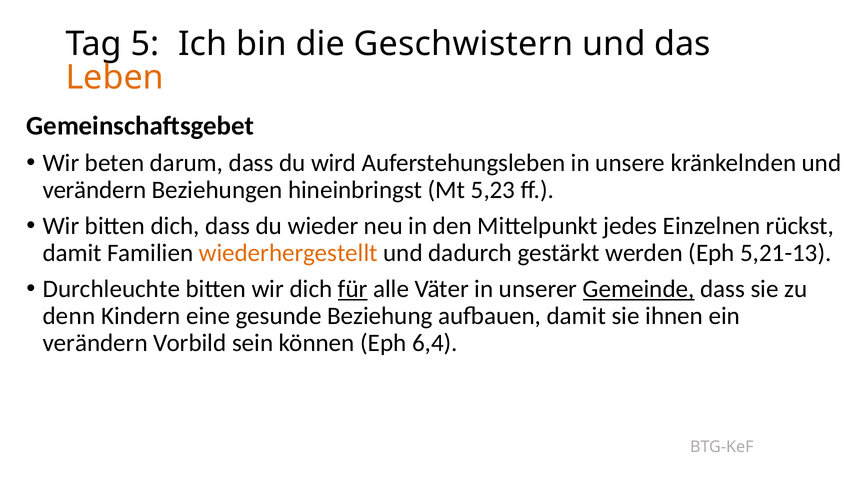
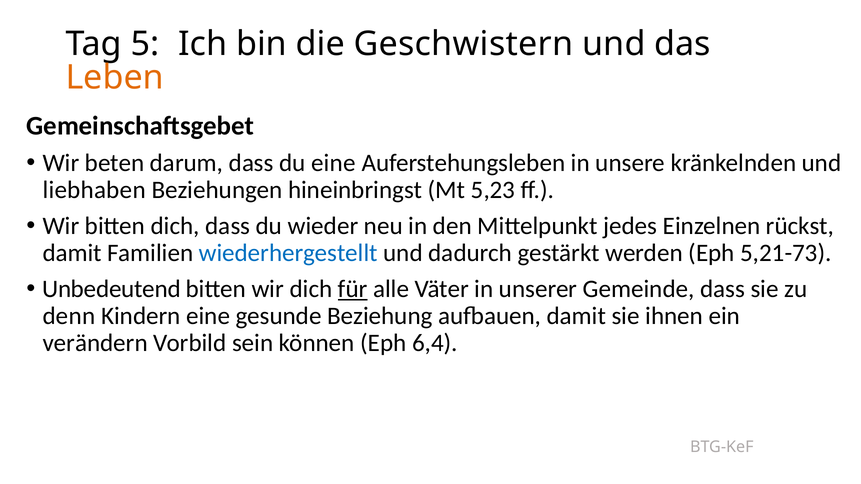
du wird: wird -> eine
verändern at (94, 190): verändern -> liebhaben
wiederhergestellt colour: orange -> blue
5,21-13: 5,21-13 -> 5,21-73
Durchleuchte: Durchleuchte -> Unbedeutend
Gemeinde underline: present -> none
